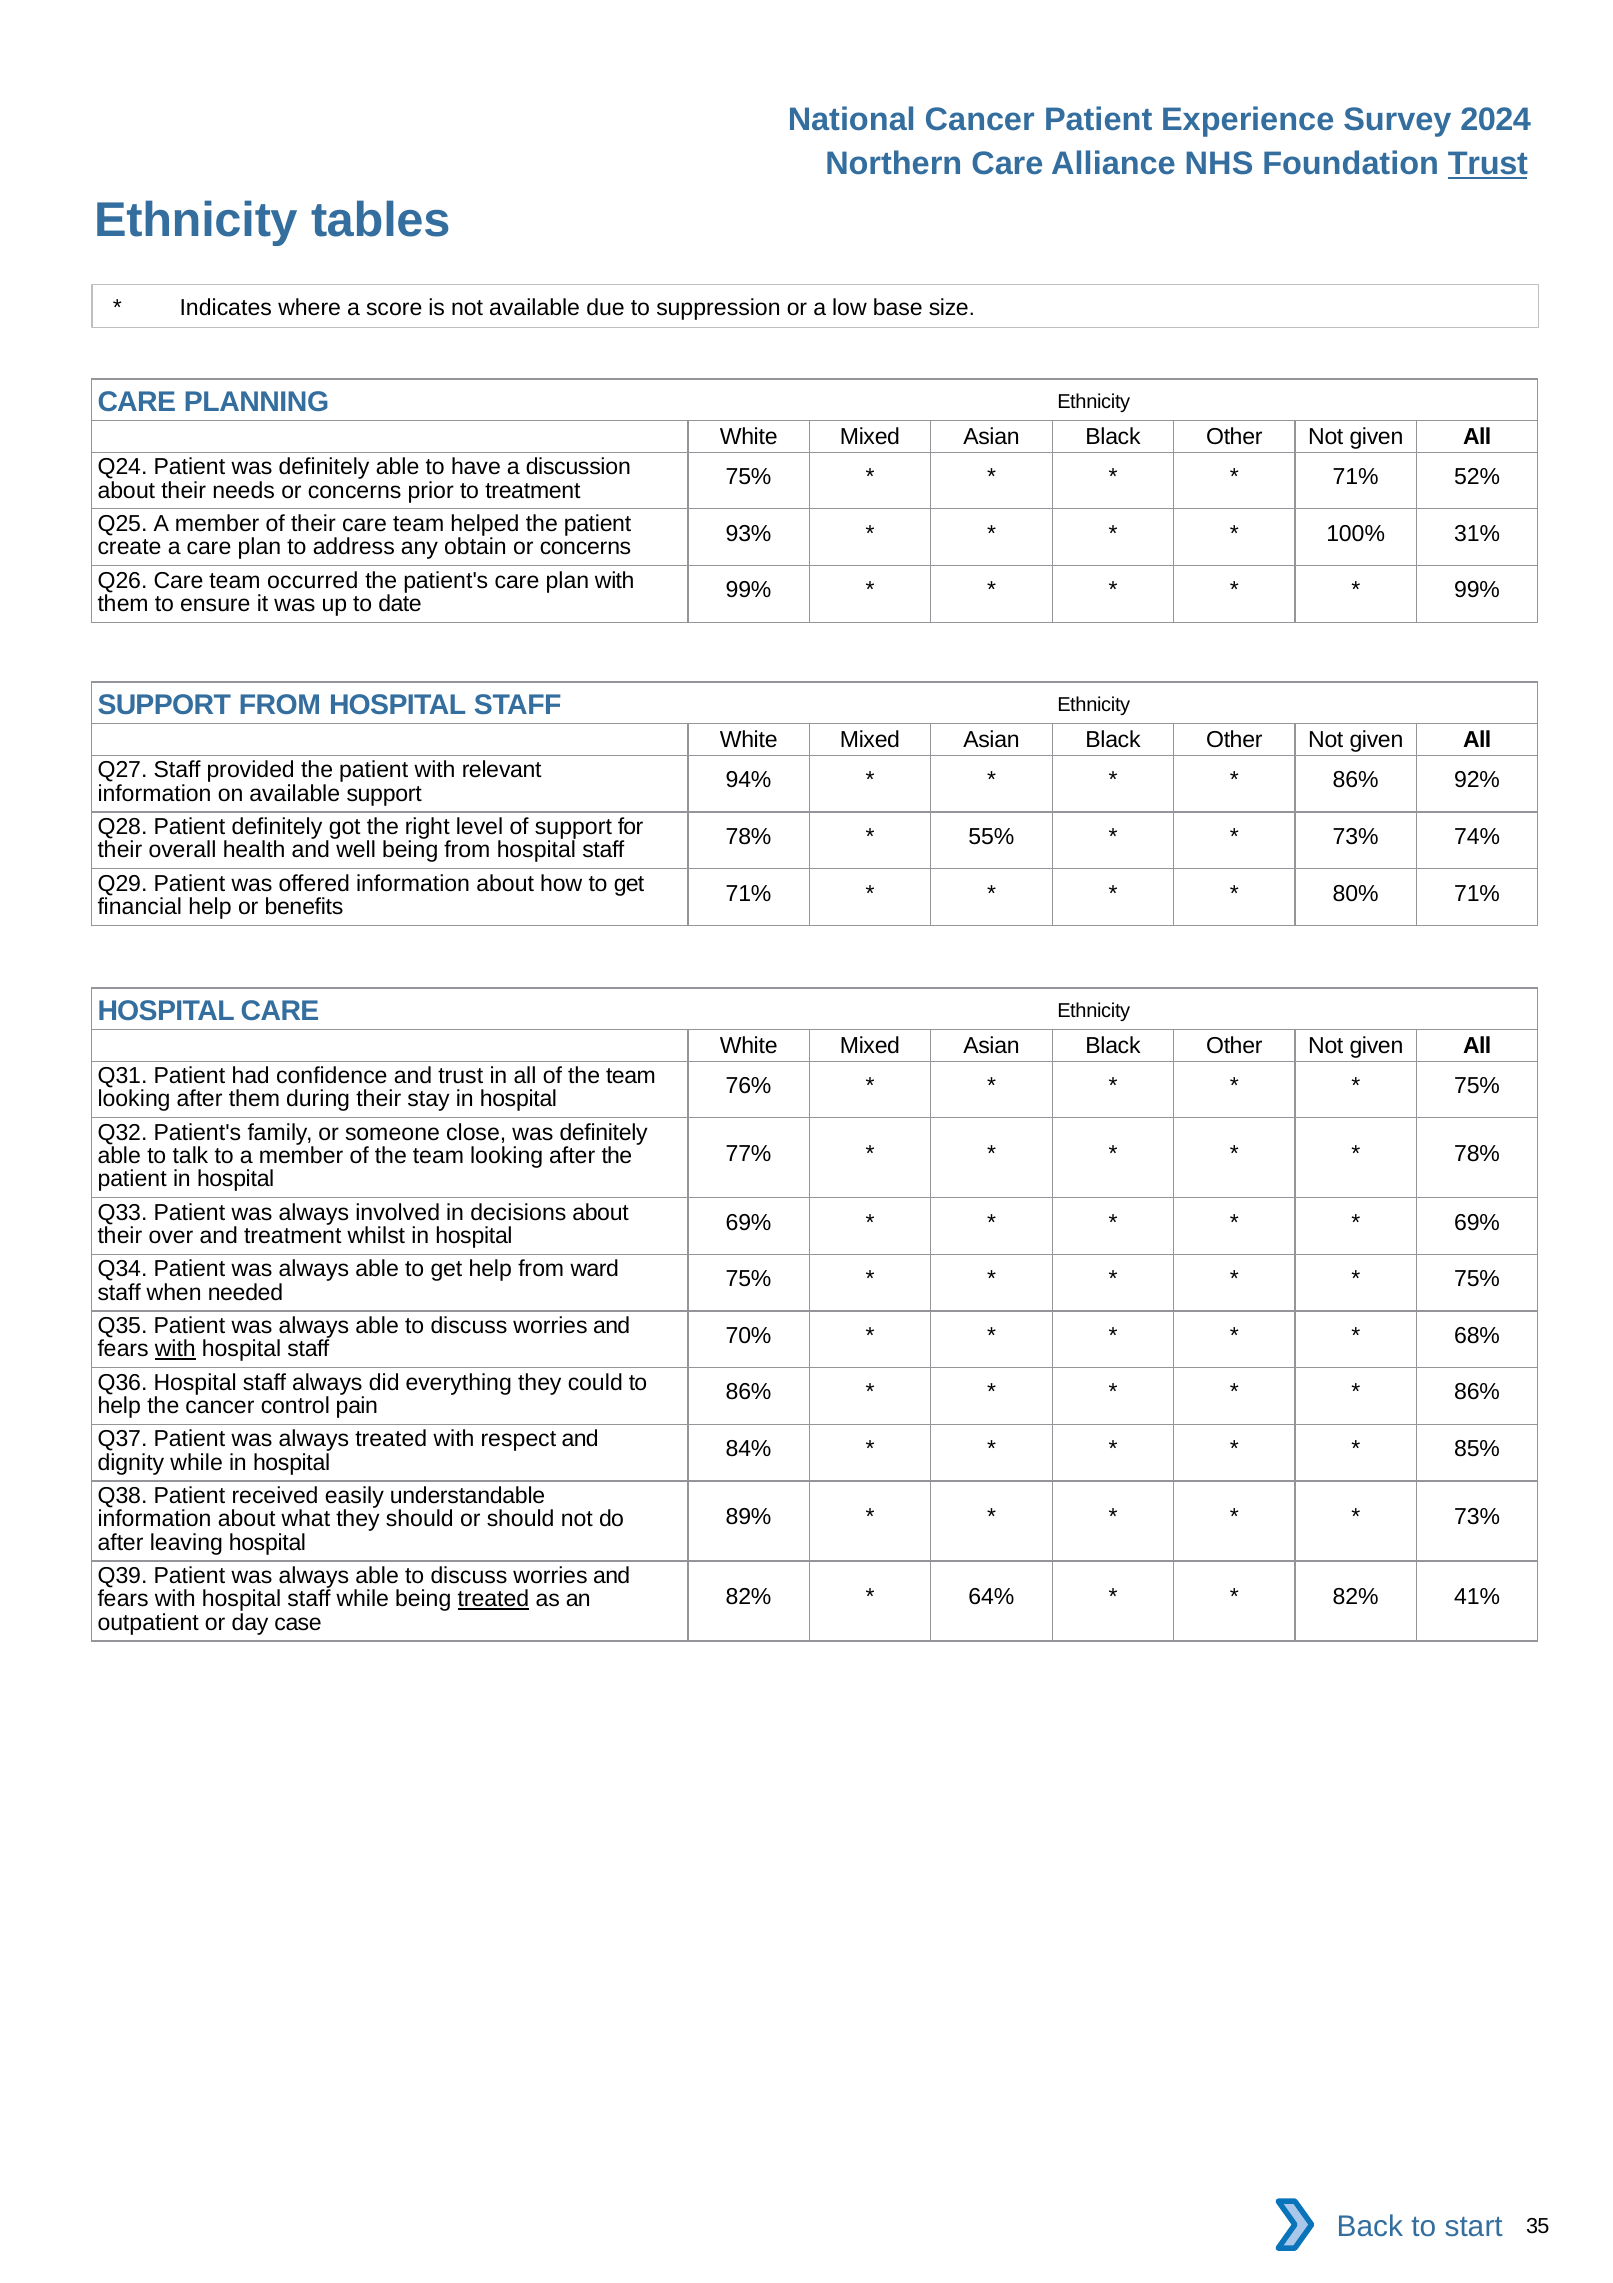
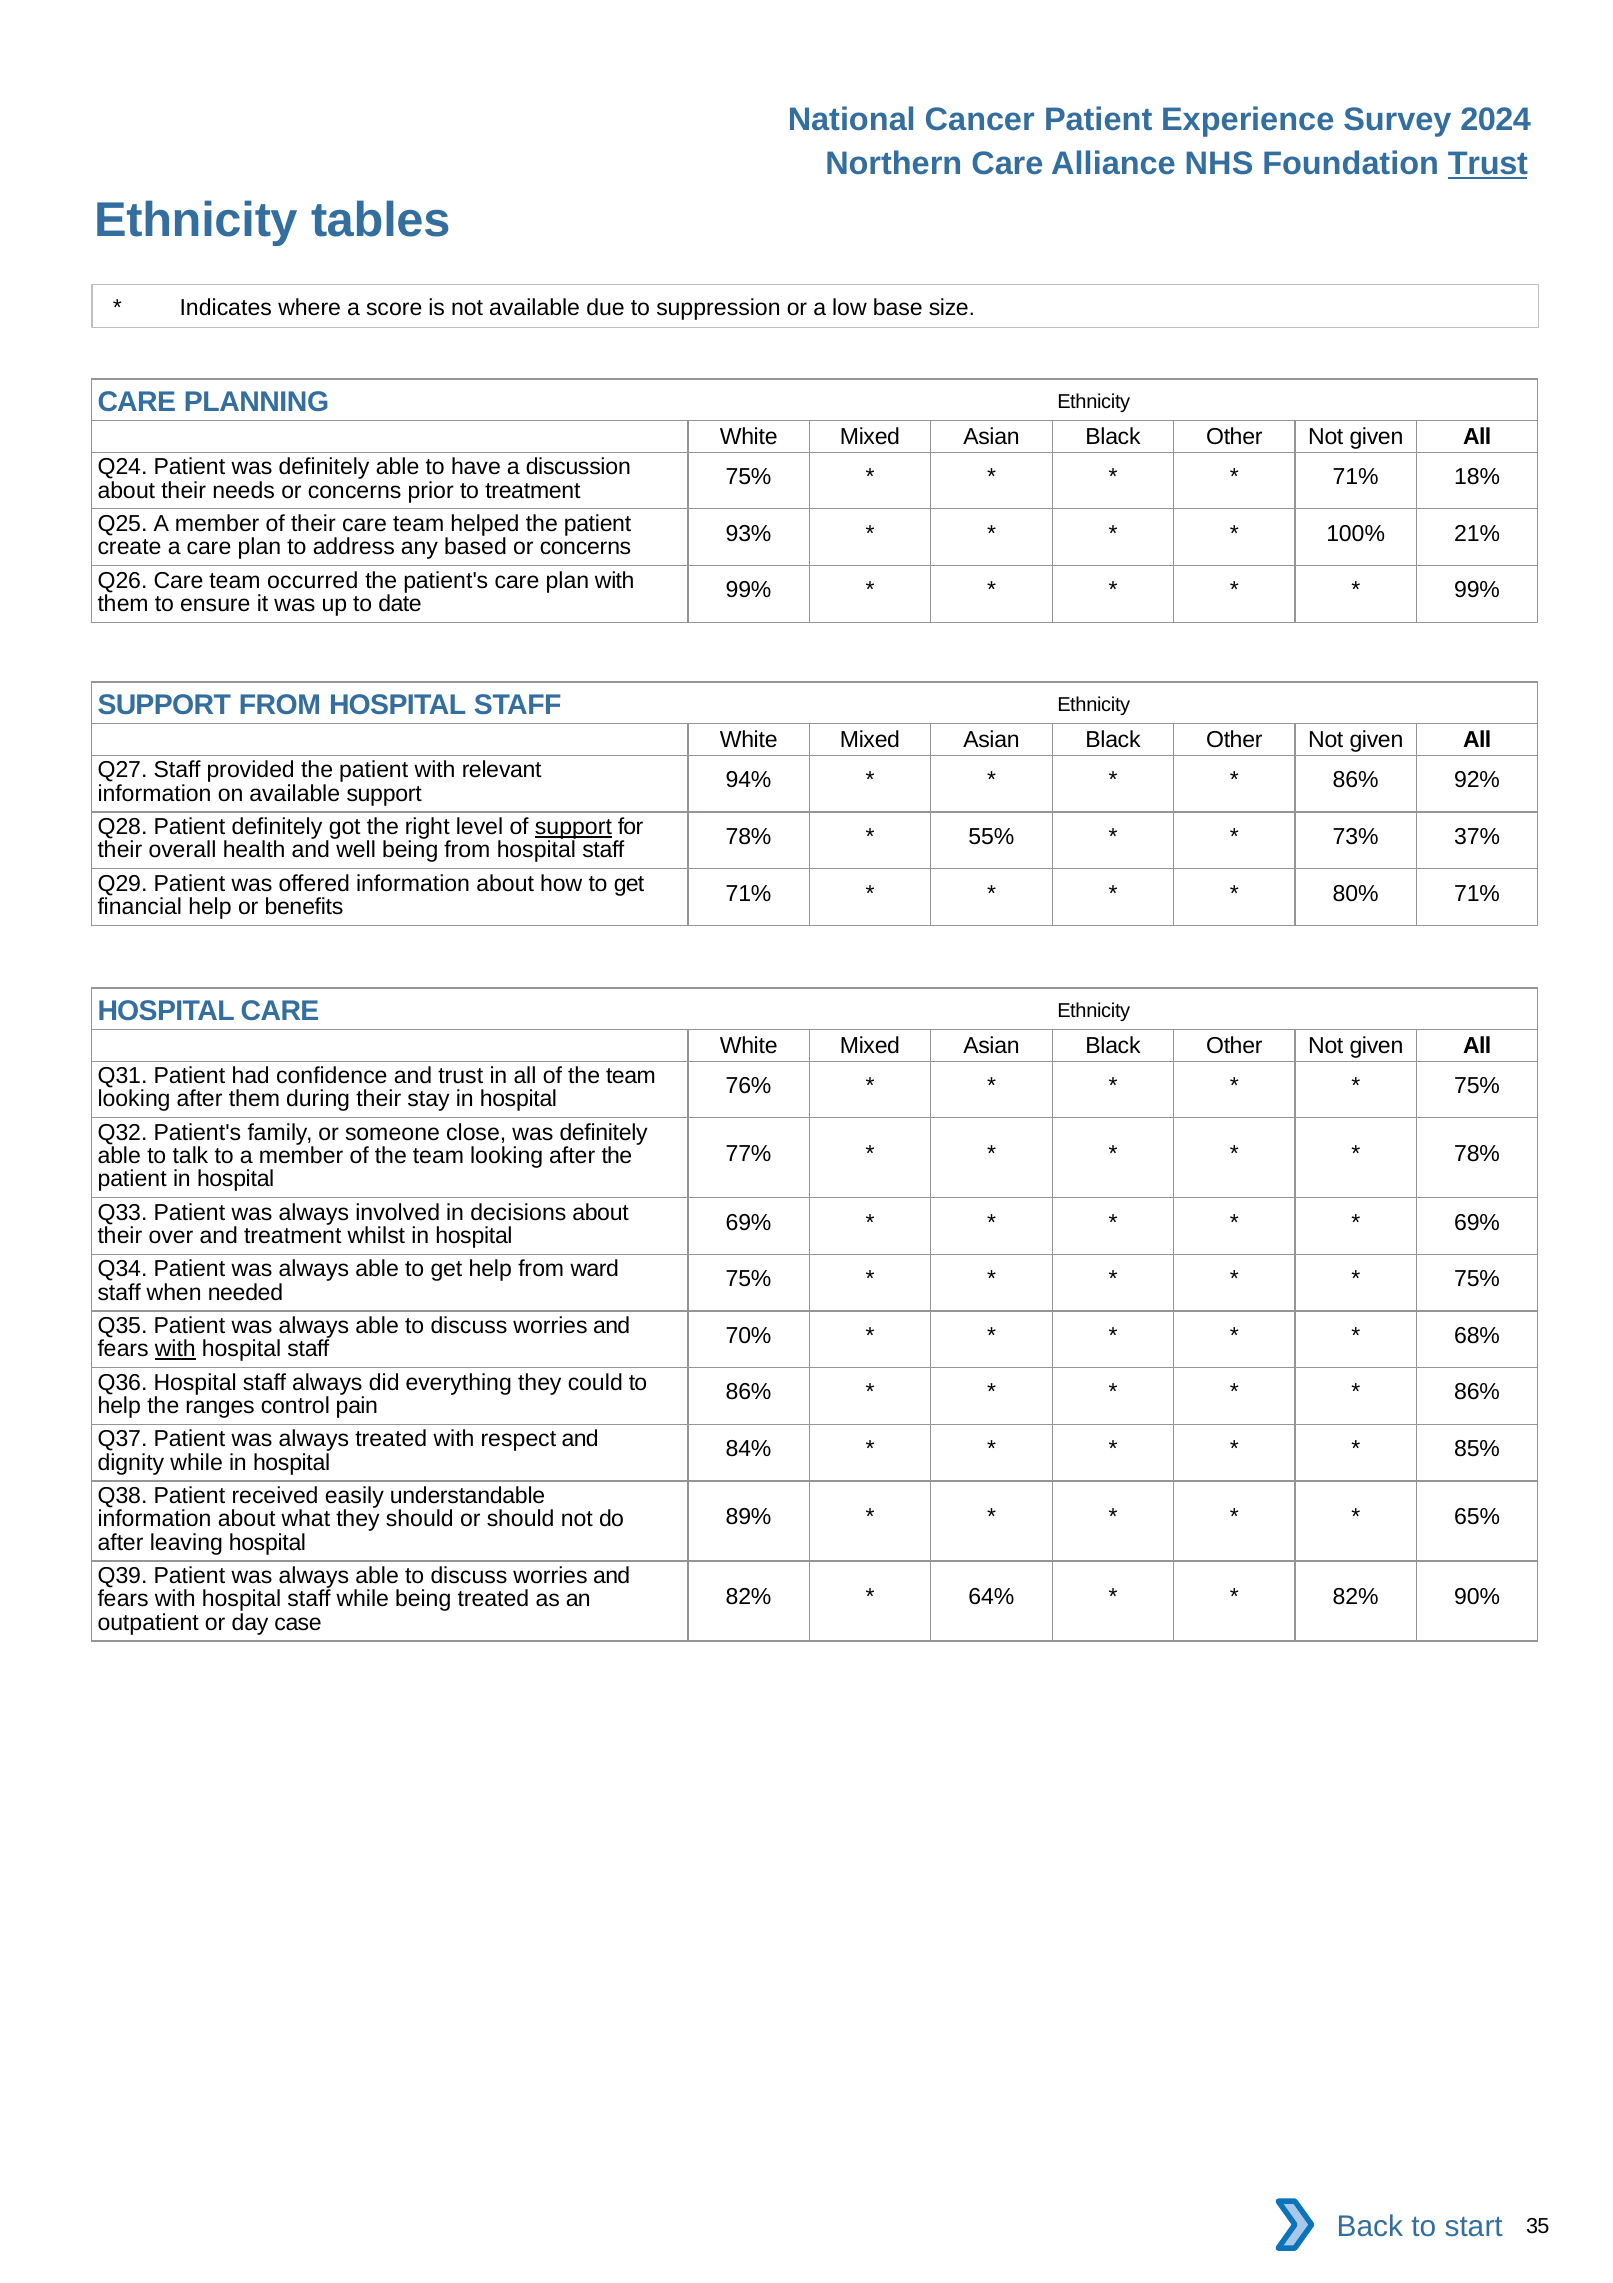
52%: 52% -> 18%
31%: 31% -> 21%
obtain: obtain -> based
support at (573, 827) underline: none -> present
74%: 74% -> 37%
the cancer: cancer -> ranges
73% at (1477, 1517): 73% -> 65%
41%: 41% -> 90%
treated at (493, 1599) underline: present -> none
